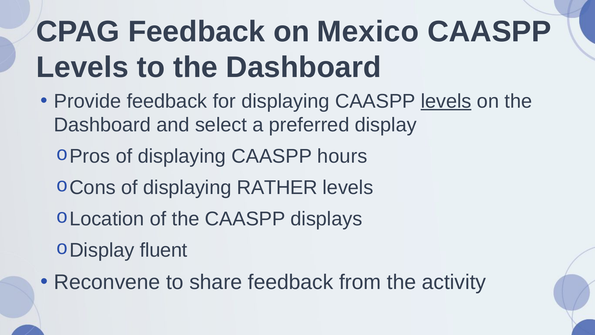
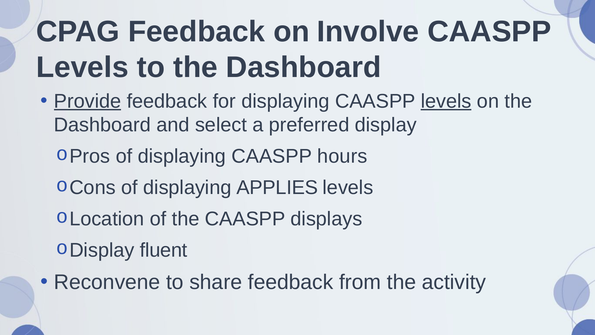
Mexico: Mexico -> Involve
Provide underline: none -> present
RATHER: RATHER -> APPLIES
